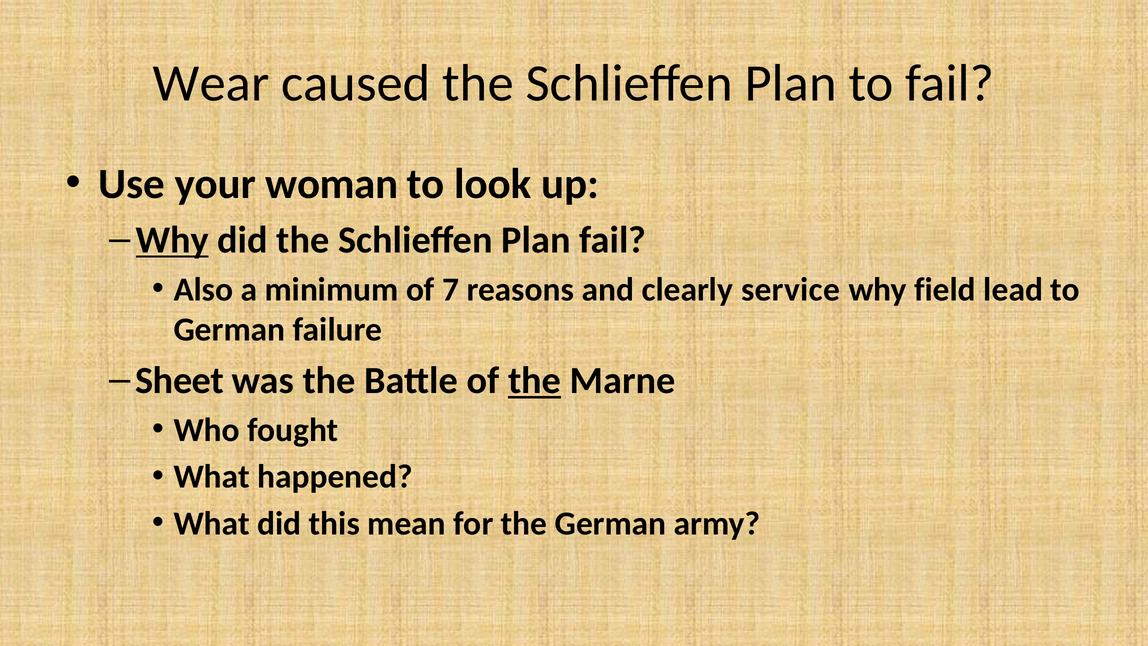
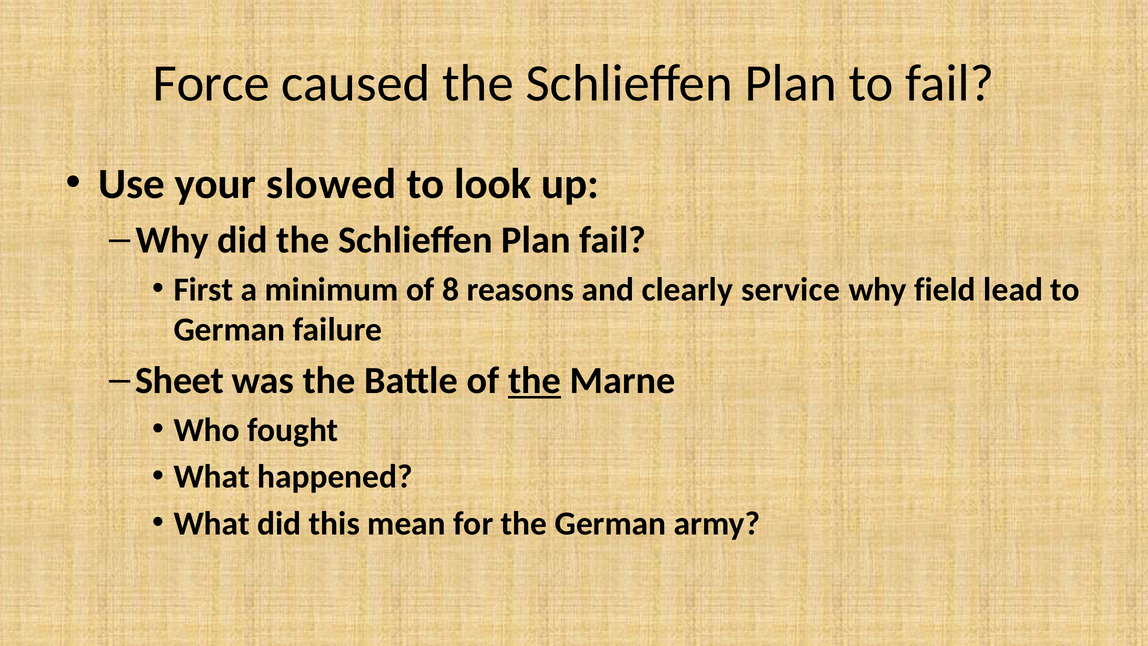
Wear: Wear -> Force
woman: woman -> slowed
Why at (172, 240) underline: present -> none
Also: Also -> First
7: 7 -> 8
